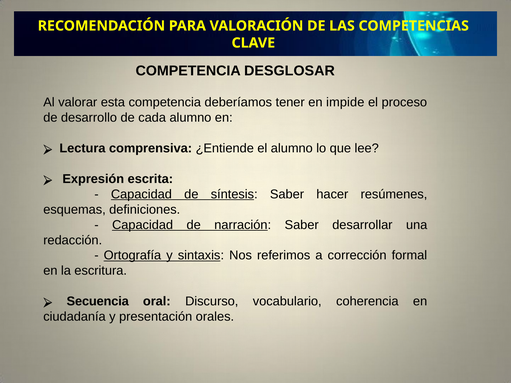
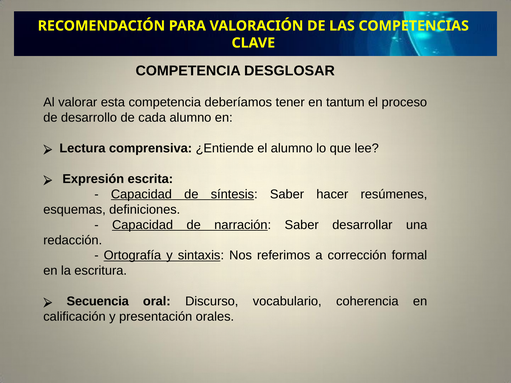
impide: impide -> tantum
ciudadanía: ciudadanía -> calificación
